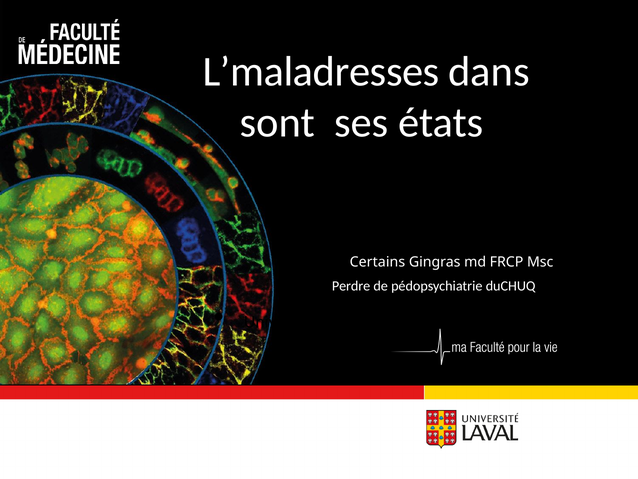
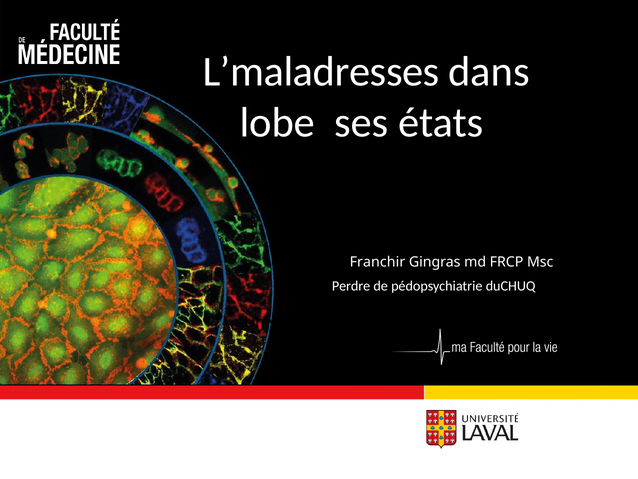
sont: sont -> lobe
Certains: Certains -> Franchir
